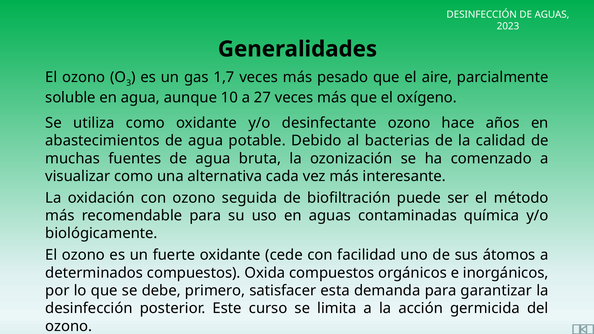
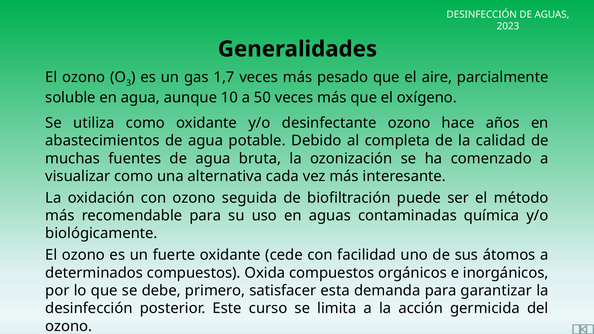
27: 27 -> 50
bacterias: bacterias -> completa
